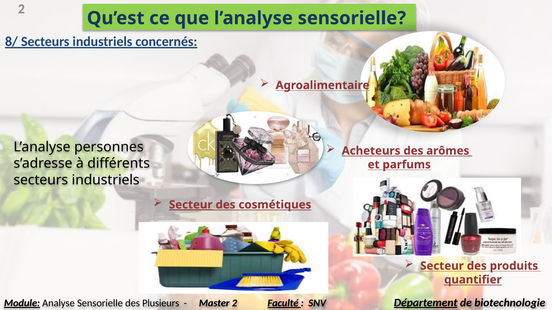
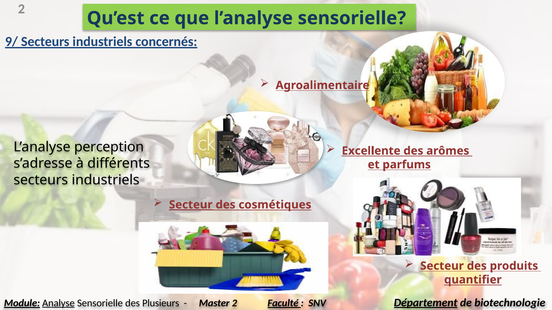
8/: 8/ -> 9/
personnes: personnes -> perception
Acheteurs: Acheteurs -> Excellente
Analyse underline: none -> present
